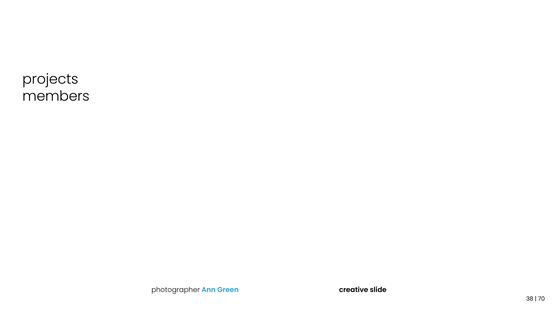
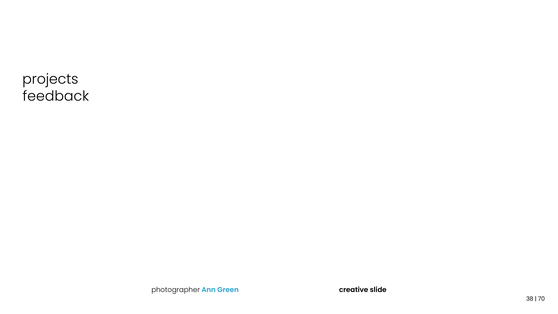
members: members -> feedback
